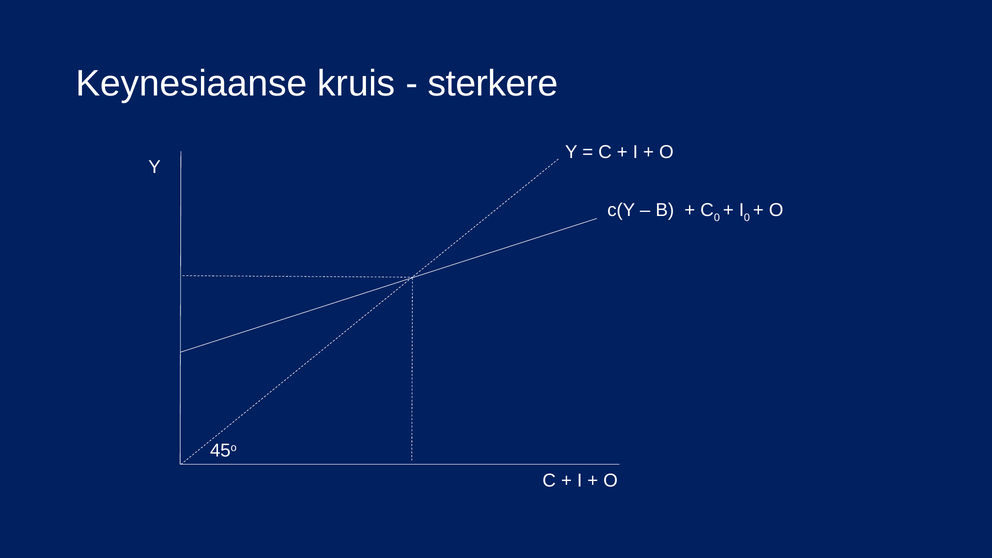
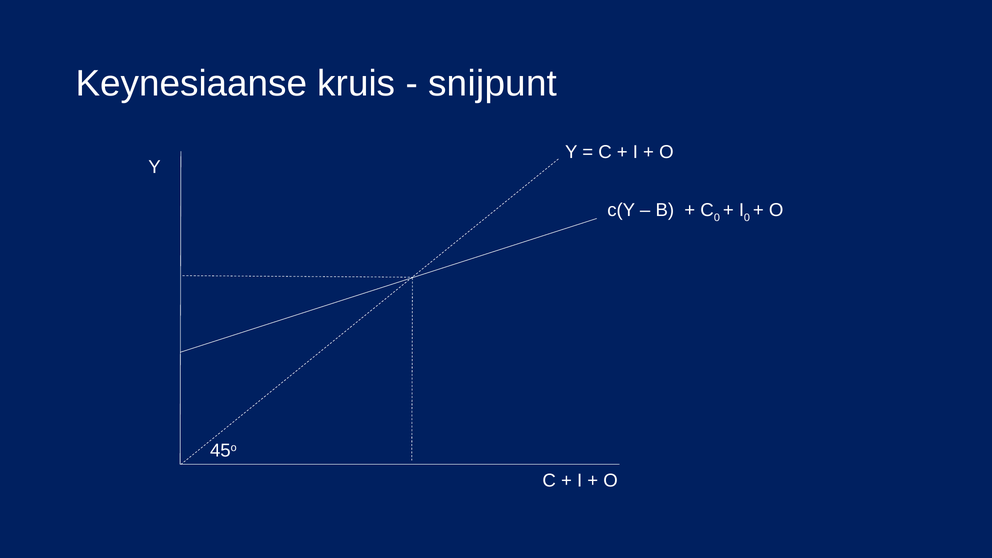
sterkere: sterkere -> snijpunt
